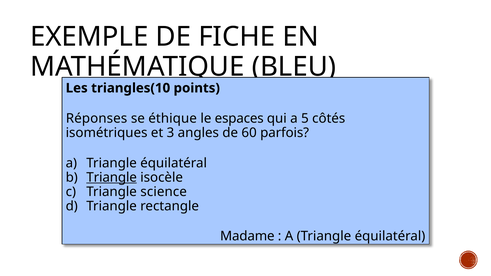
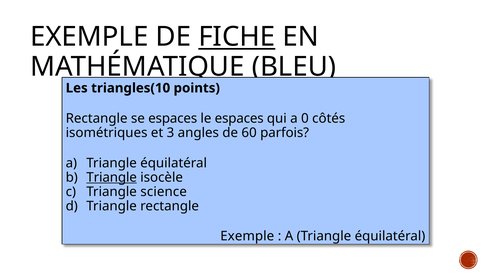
FICHE underline: none -> present
Réponses at (97, 118): Réponses -> Rectangle
se éthique: éthique -> espaces
5: 5 -> 0
Madame at (247, 236): Madame -> Exemple
